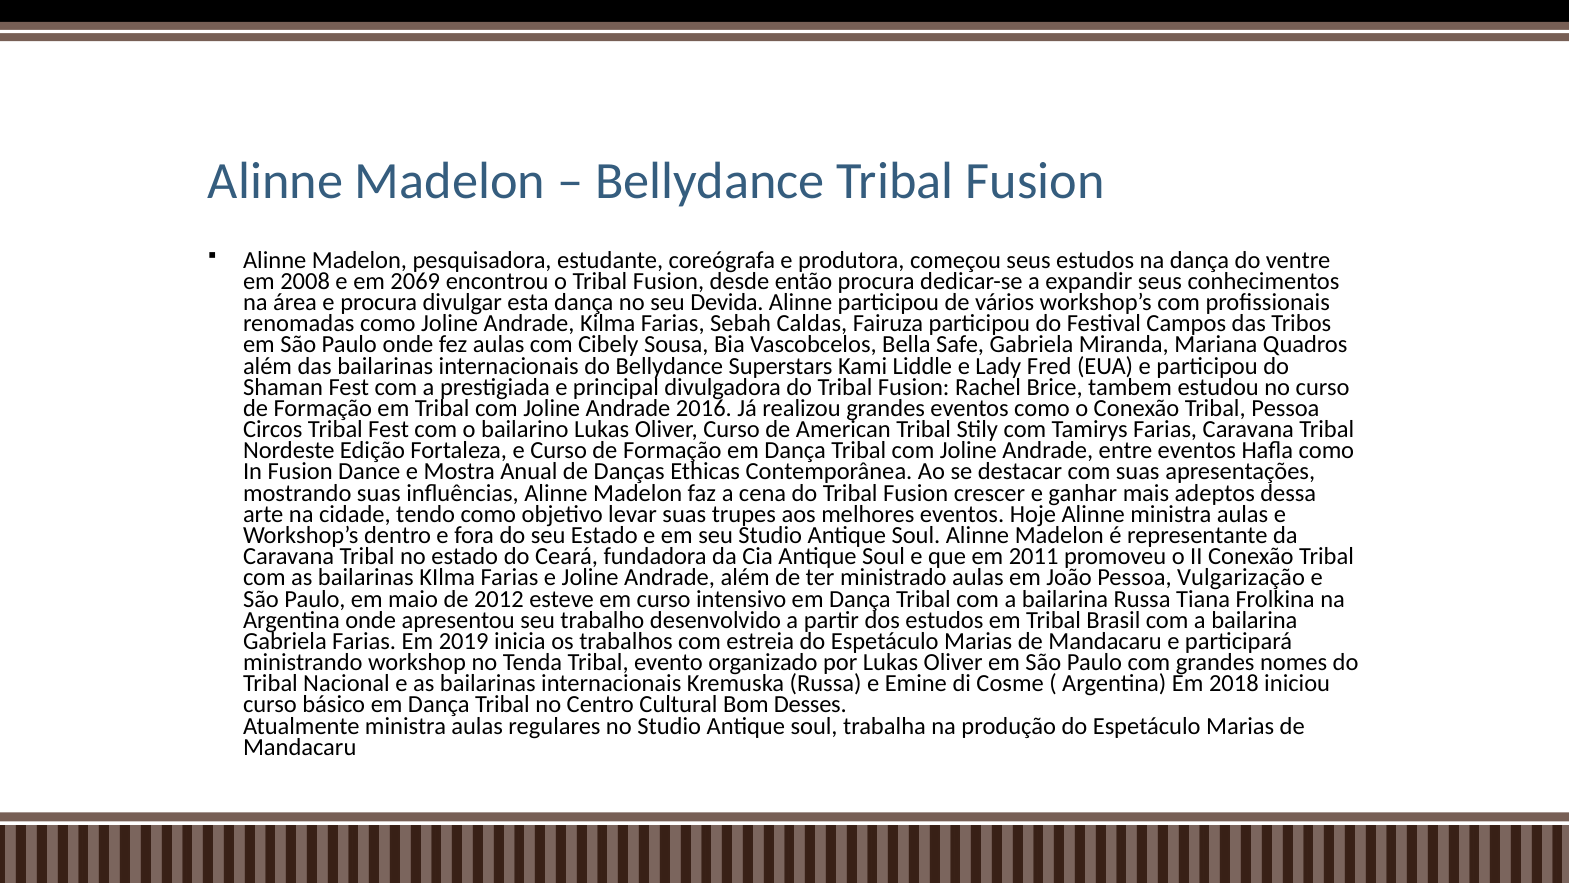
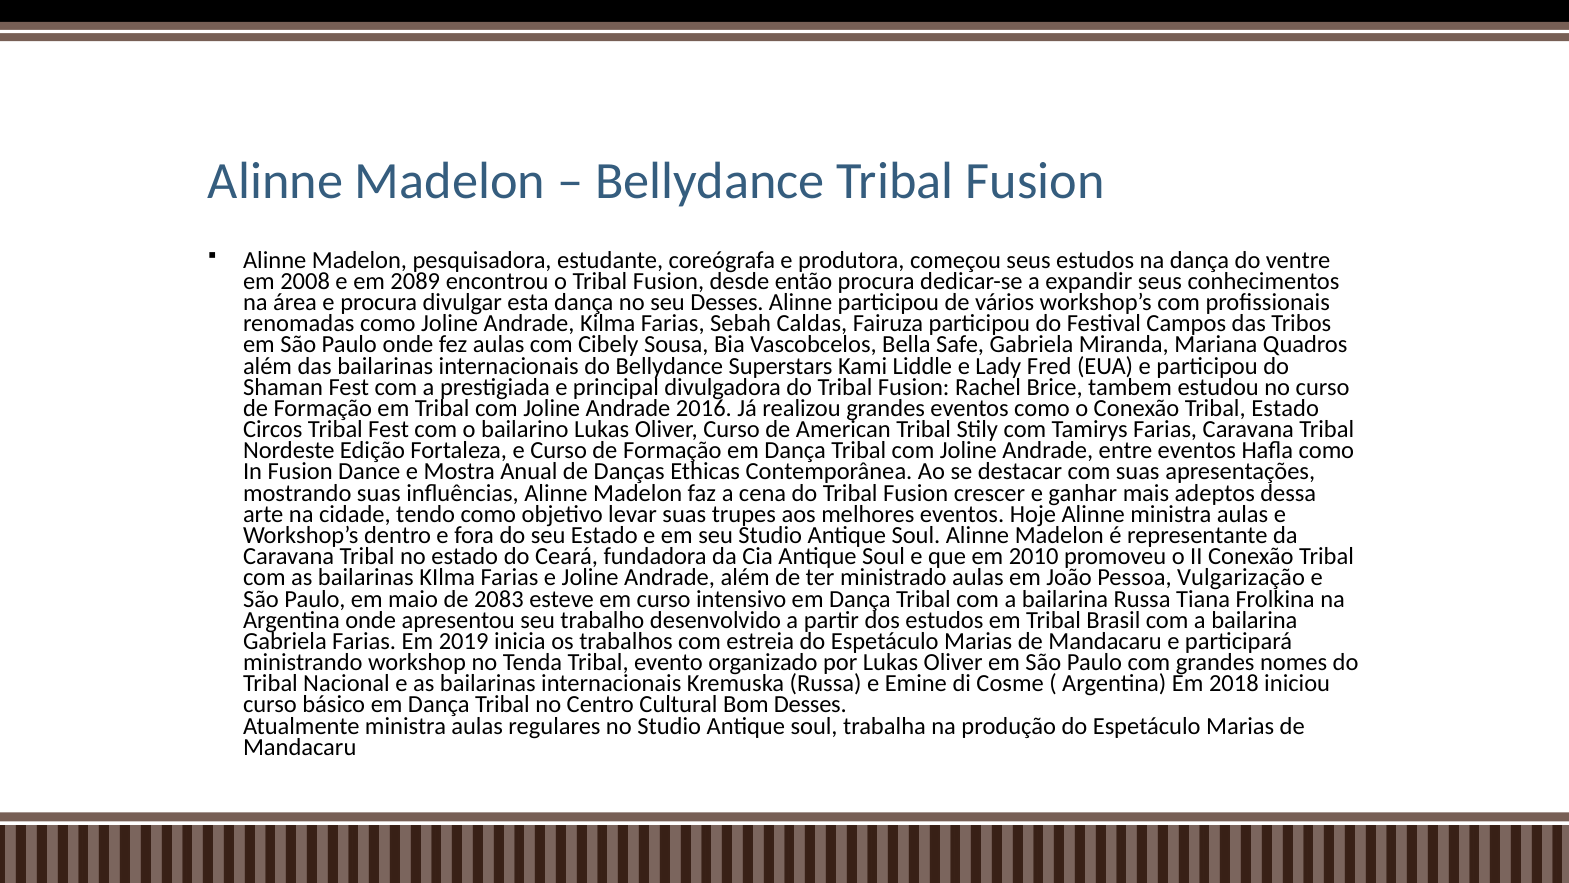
2069: 2069 -> 2089
seu Devida: Devida -> Desses
Tribal Pessoa: Pessoa -> Estado
2011: 2011 -> 2010
2012: 2012 -> 2083
